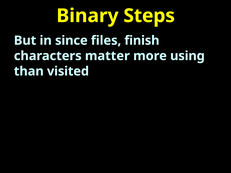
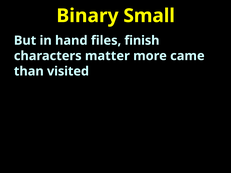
Steps: Steps -> Small
since: since -> hand
using: using -> came
